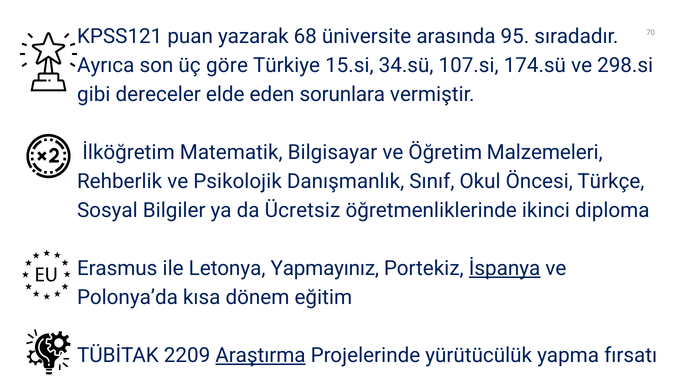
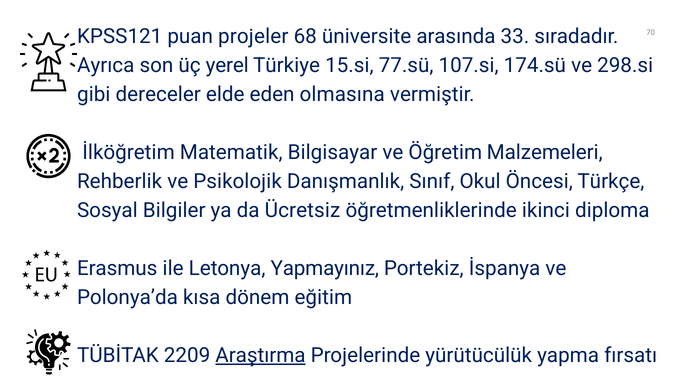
yazarak: yazarak -> projeler
95: 95 -> 33
göre: göre -> yerel
34.sü: 34.sü -> 77.sü
sorunlara: sorunlara -> olmasına
İspanya underline: present -> none
